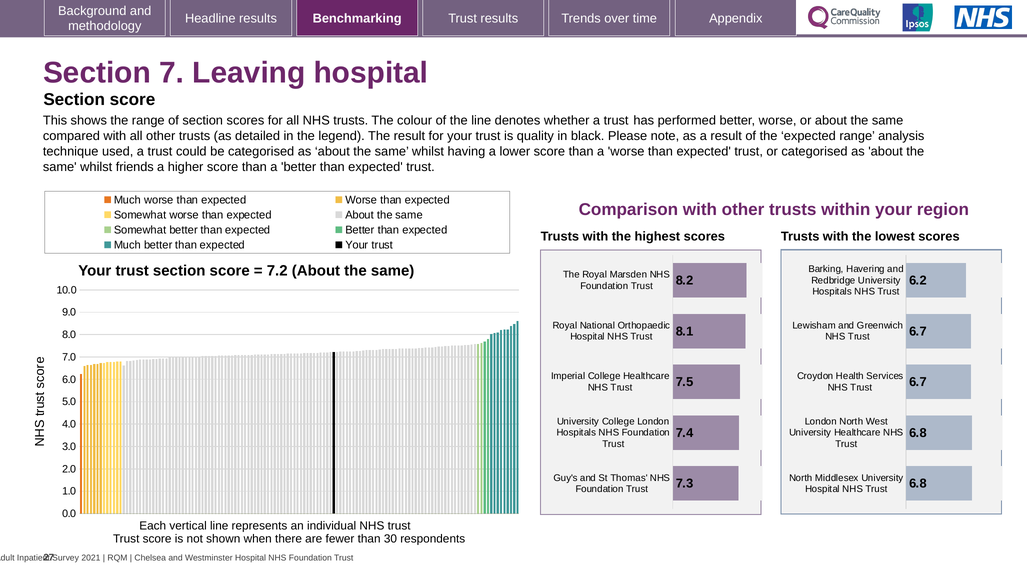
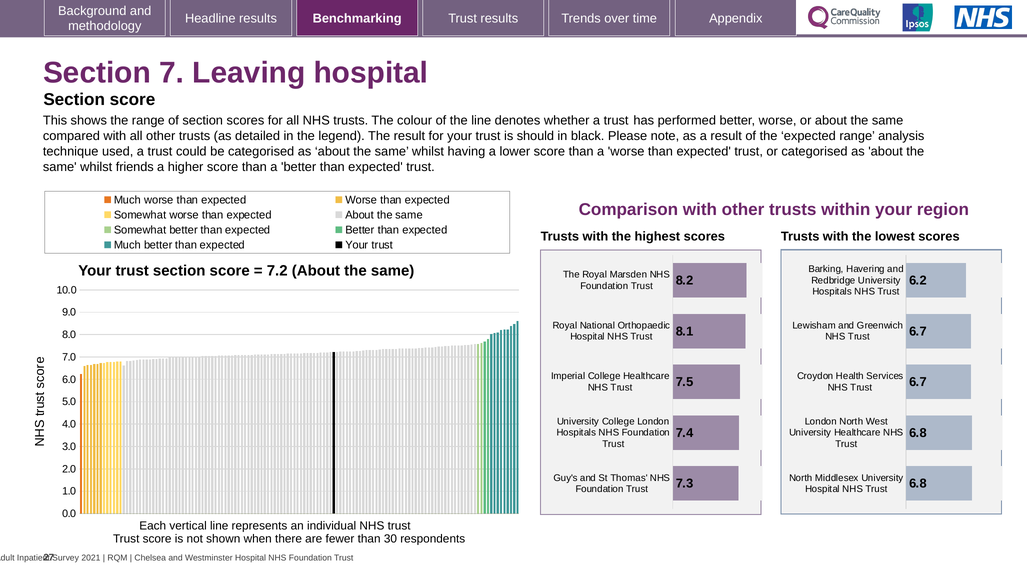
quality: quality -> should
